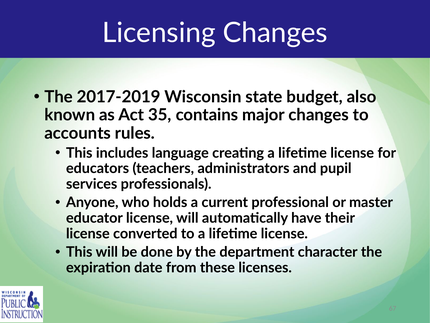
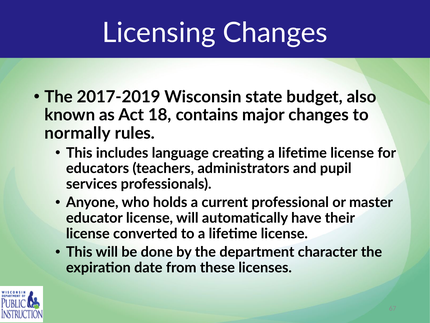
35: 35 -> 18
accounts: accounts -> normally
